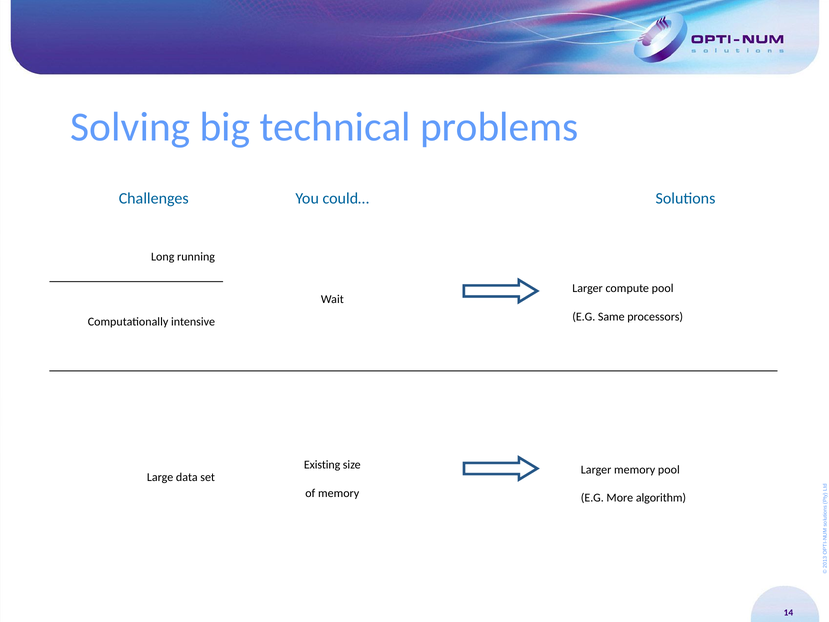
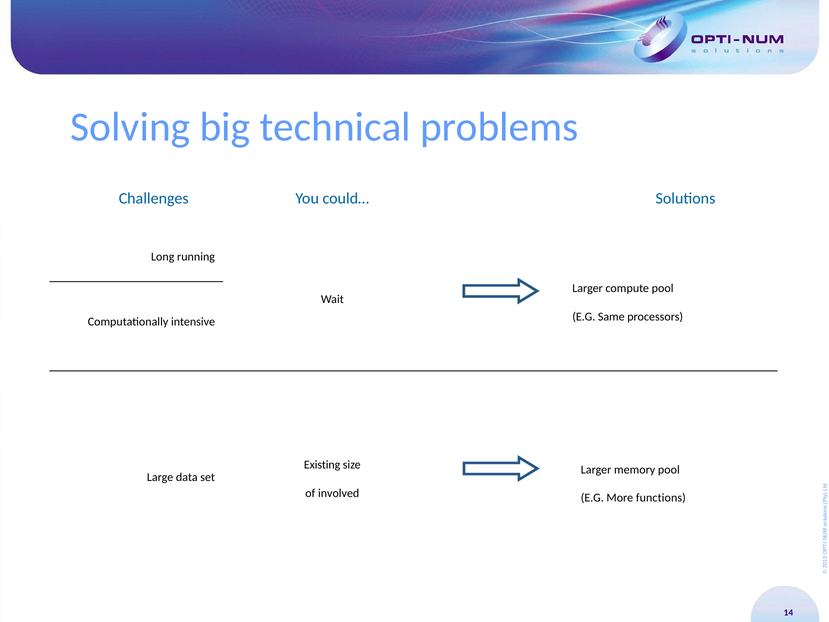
of memory: memory -> involved
algorithm: algorithm -> functions
